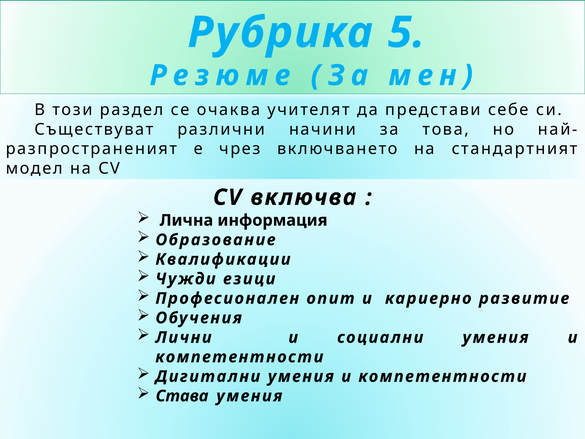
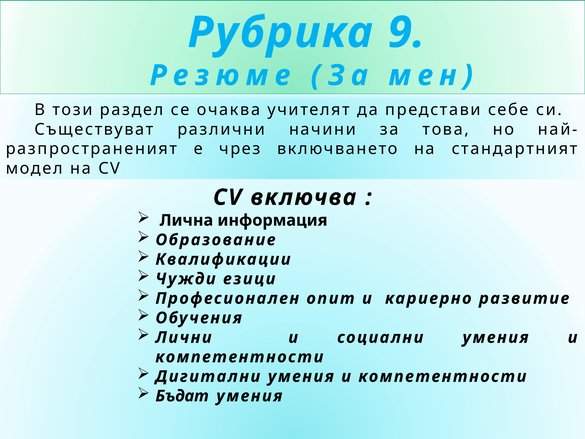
5: 5 -> 9
Става: Става -> Бъдат
